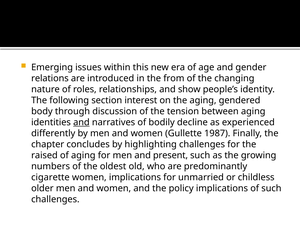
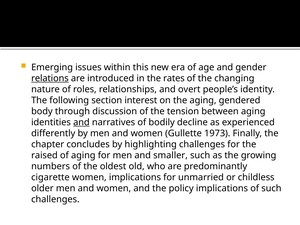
relations underline: none -> present
from: from -> rates
show: show -> overt
1987: 1987 -> 1973
present: present -> smaller
